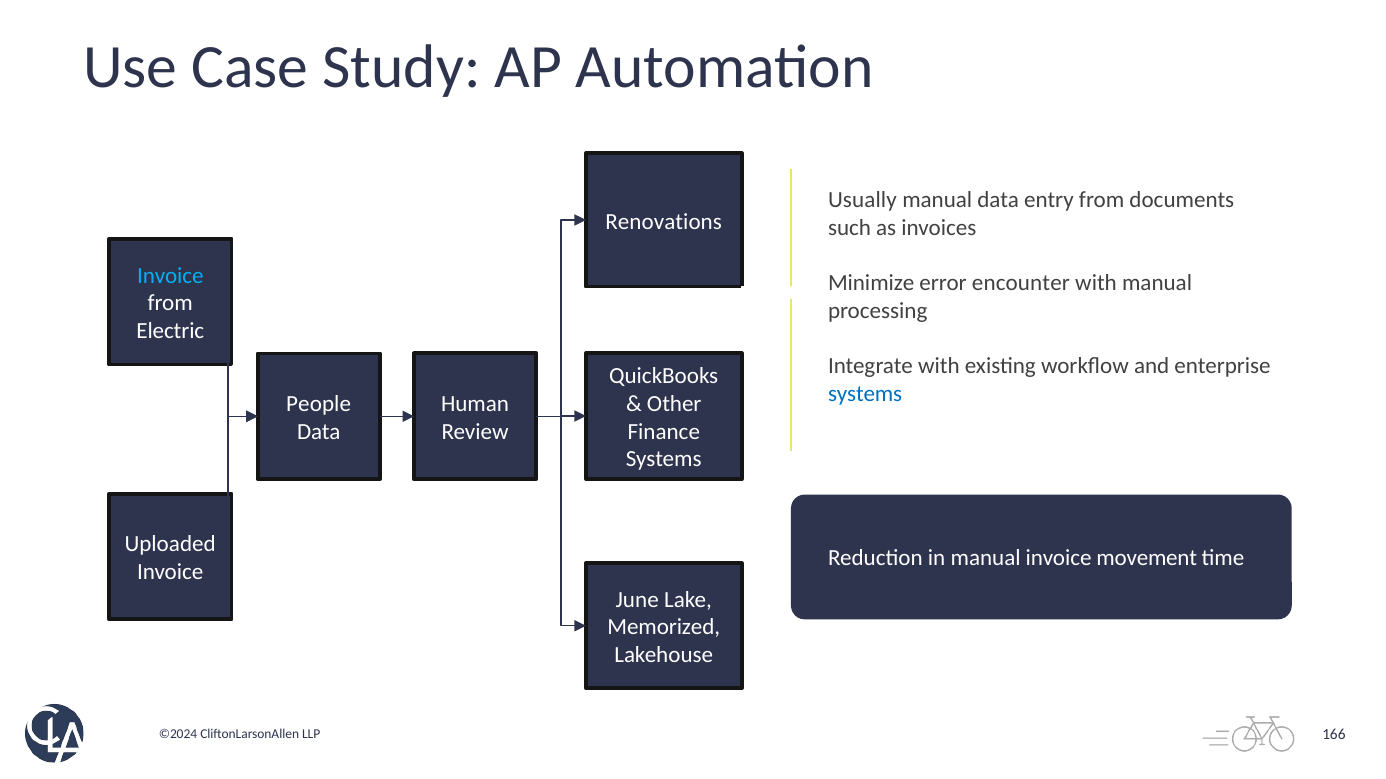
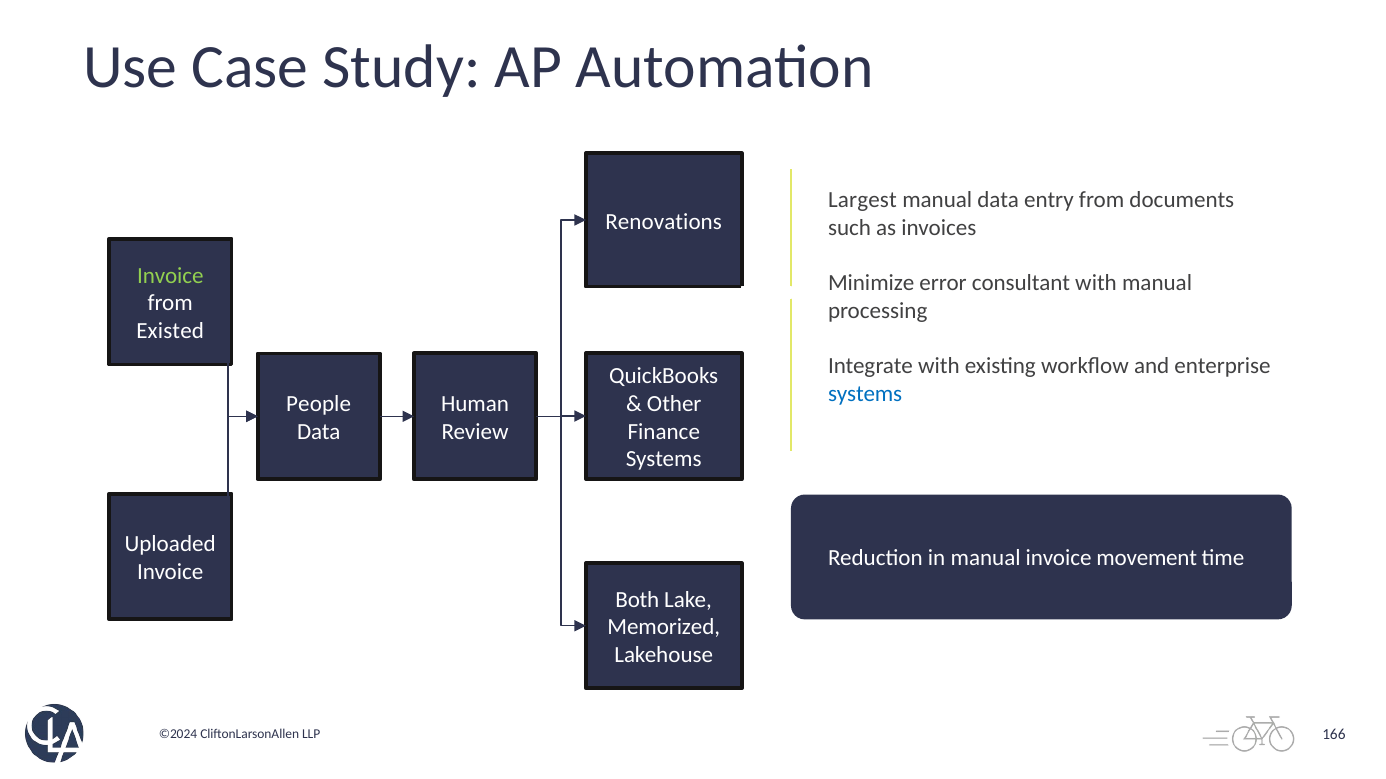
Usually: Usually -> Largest
Invoice at (170, 276) colour: light blue -> light green
encounter: encounter -> consultant
Electric: Electric -> Existed
June: June -> Both
